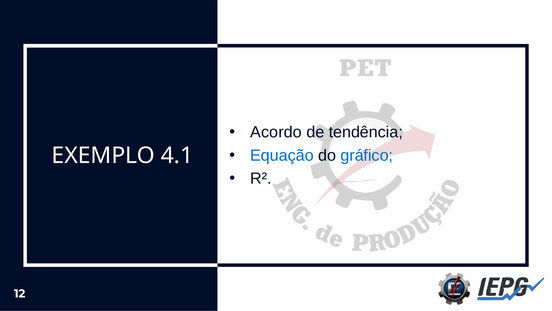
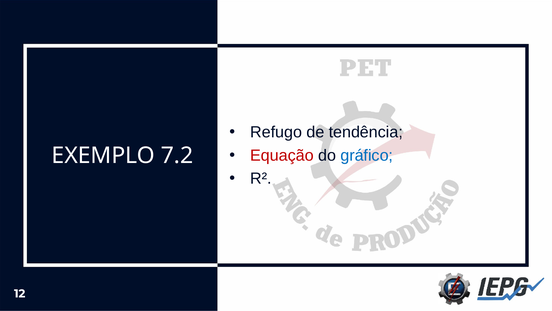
Acordo: Acordo -> Refugo
Equação colour: blue -> red
4.1: 4.1 -> 7.2
